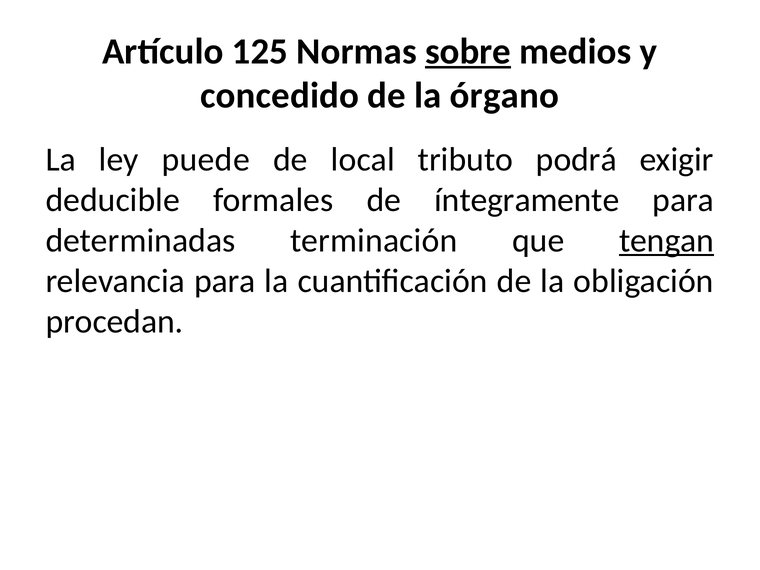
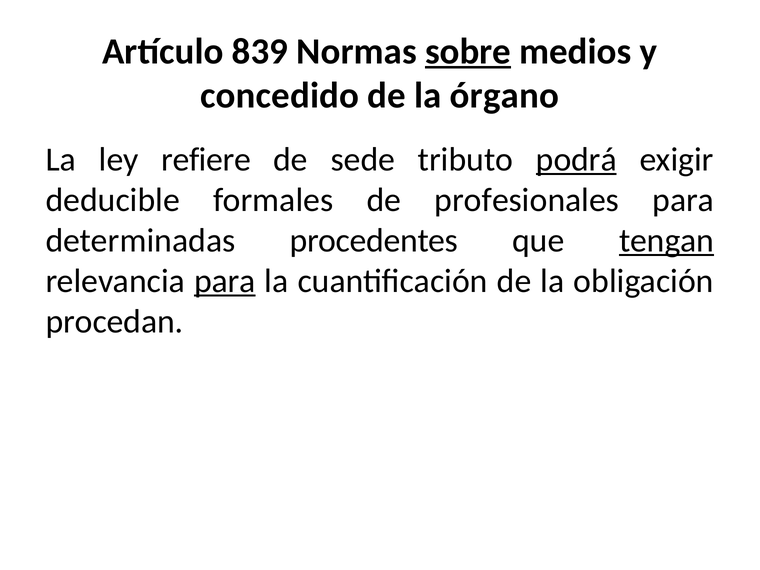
125: 125 -> 839
puede: puede -> refiere
local: local -> sede
podrá underline: none -> present
íntegramente: íntegramente -> profesionales
terminación: terminación -> procedentes
para at (225, 281) underline: none -> present
